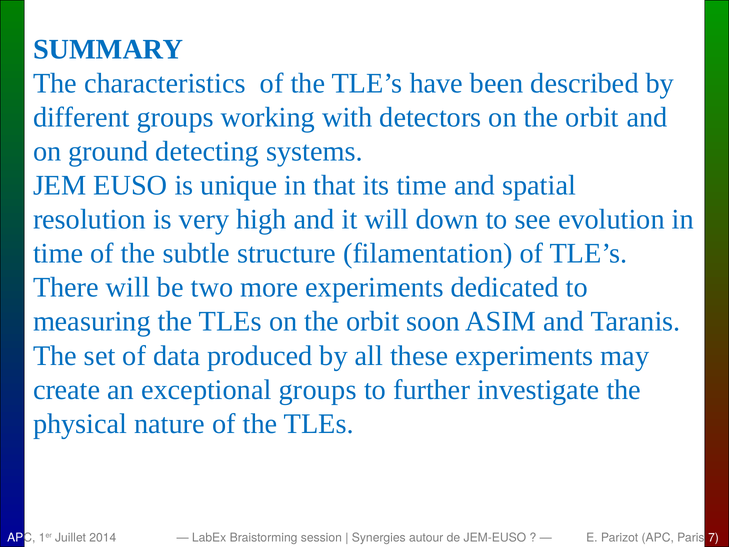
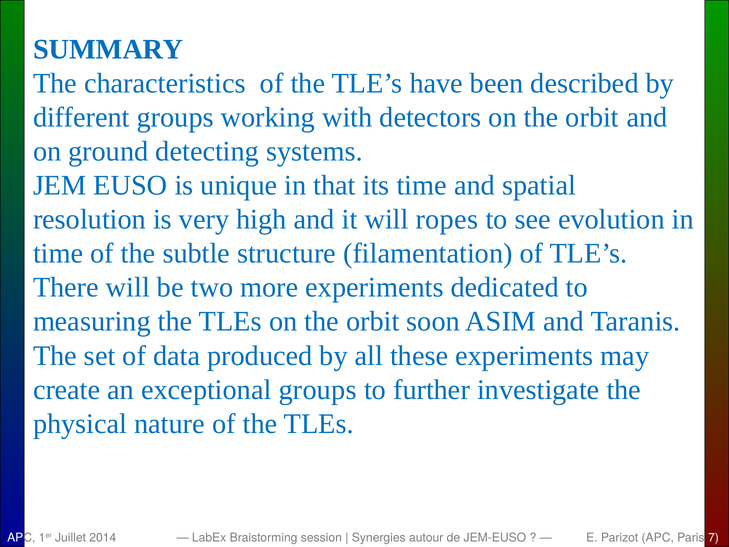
down: down -> ropes
